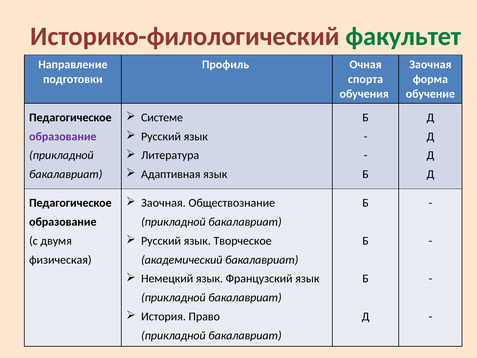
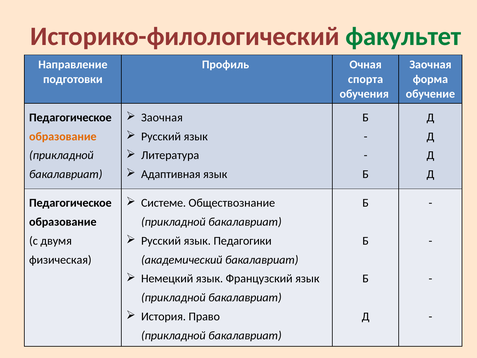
Системе at (162, 117): Системе -> Заочная
образование at (63, 136) colour: purple -> orange
Заочная at (163, 203): Заочная -> Системе
Творческое: Творческое -> Педагогики
